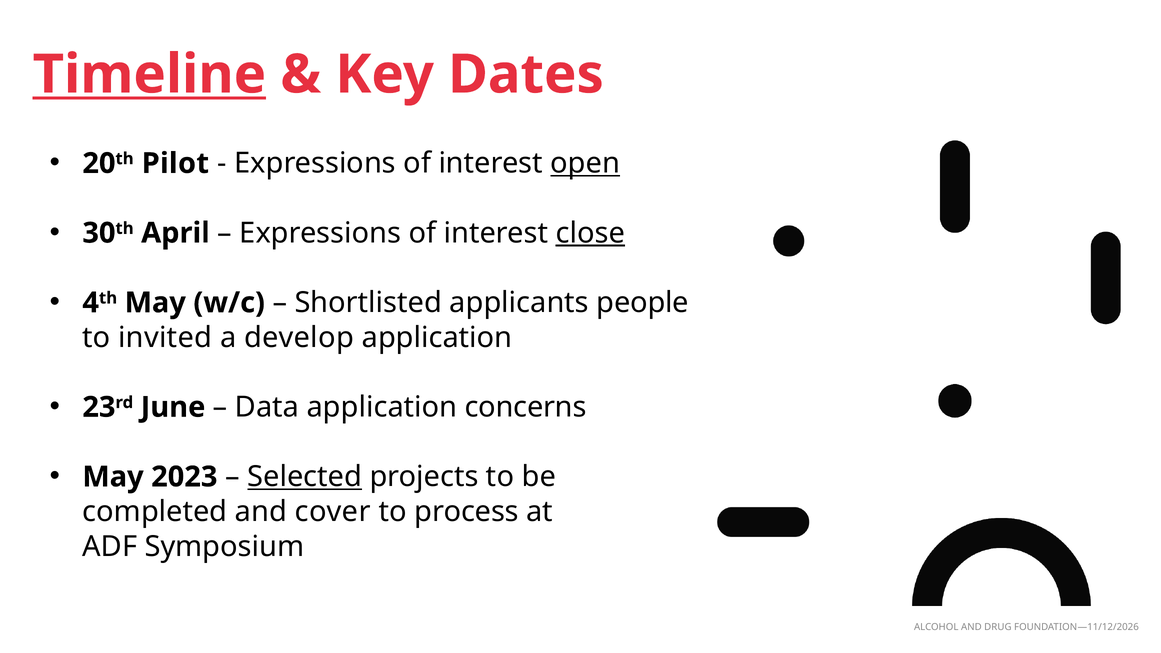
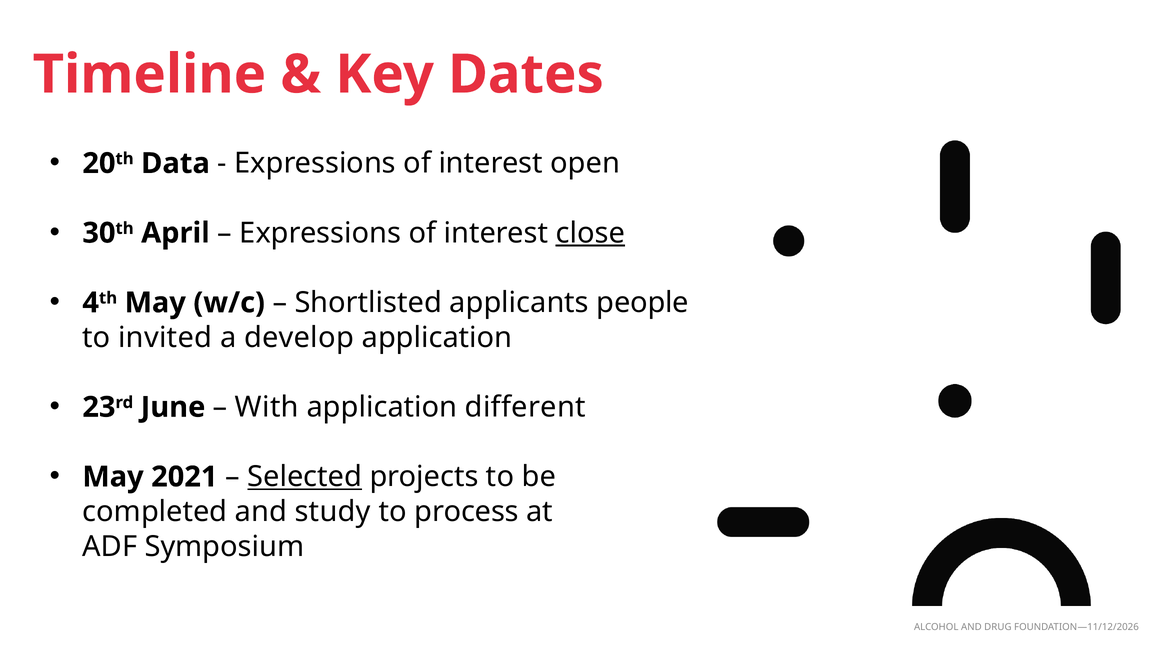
Timeline underline: present -> none
Pilot: Pilot -> Data
open underline: present -> none
Data: Data -> With
concerns: concerns -> different
2023: 2023 -> 2021
cover: cover -> study
